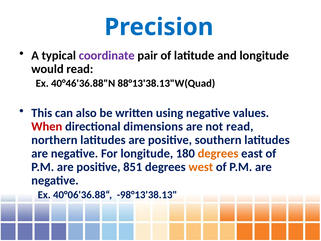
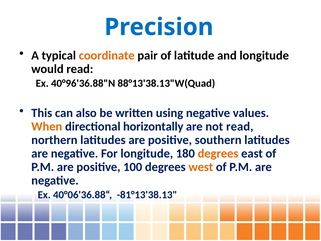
coordinate colour: purple -> orange
40°46'36.88"N: 40°46'36.88"N -> 40°96'36.88"N
When colour: red -> orange
dimensions: dimensions -> horizontally
851: 851 -> 100
-98°13'38.13: -98°13'38.13 -> -81°13'38.13
